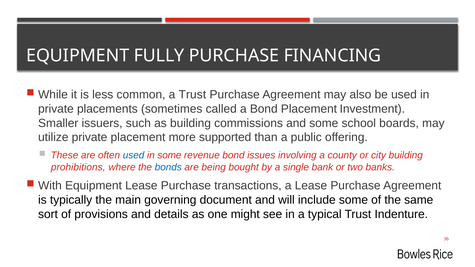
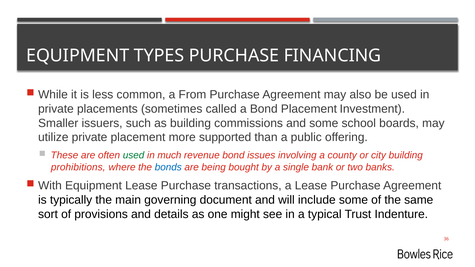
FULLY: FULLY -> TYPES
a Trust: Trust -> From
used at (134, 155) colour: blue -> green
in some: some -> much
